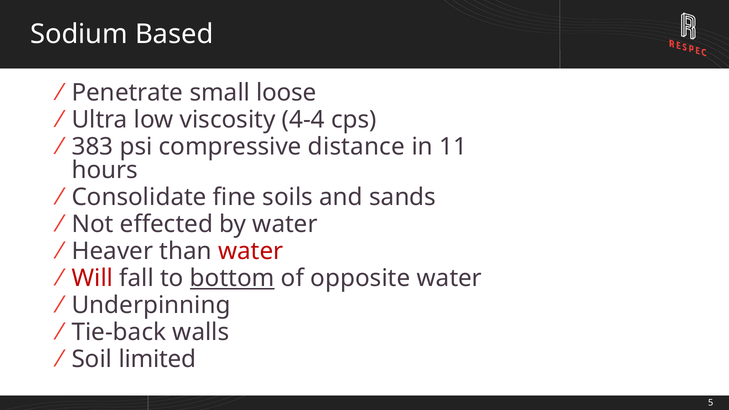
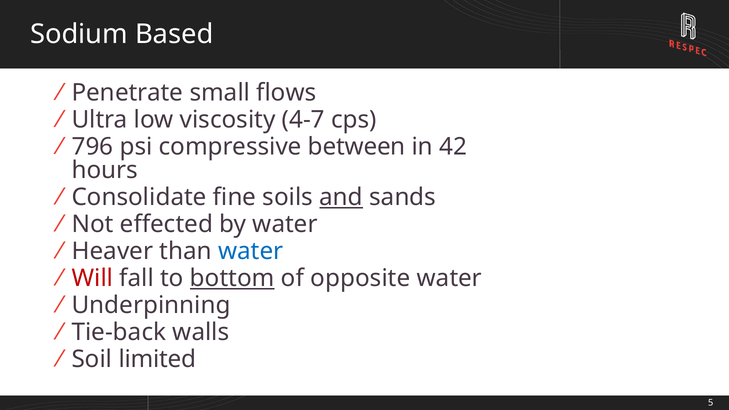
loose: loose -> flows
4-4: 4-4 -> 4-7
383: 383 -> 796
distance: distance -> between
11: 11 -> 42
and underline: none -> present
water at (251, 251) colour: red -> blue
